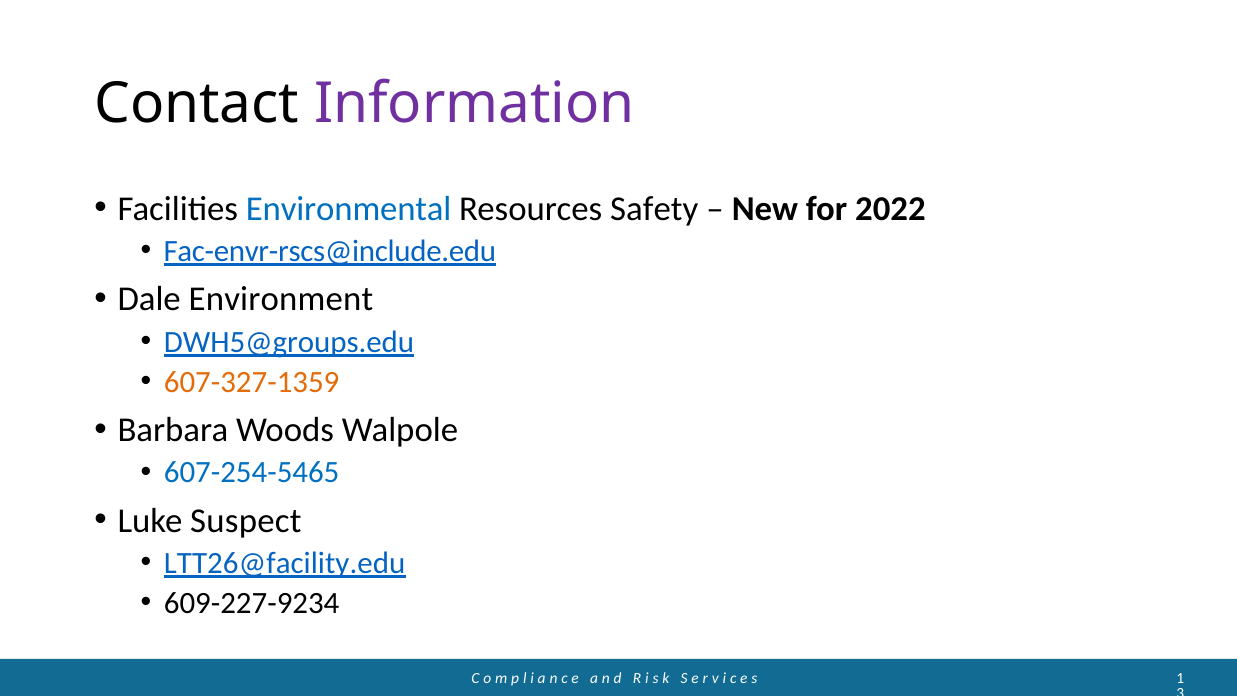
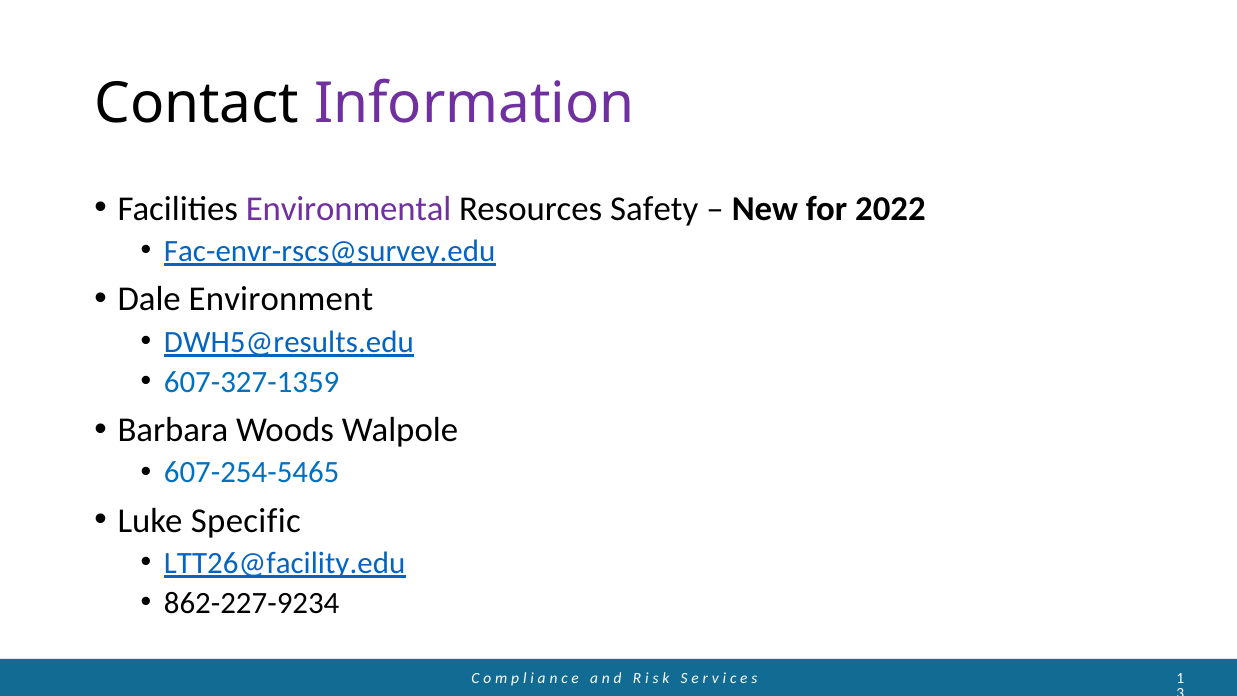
Environmental colour: blue -> purple
Fac-envr-rscs@include.edu: Fac-envr-rscs@include.edu -> Fac-envr-rscs@survey.edu
DWH5@groups.edu: DWH5@groups.edu -> DWH5@results.edu
607-327-1359 colour: orange -> blue
Suspect: Suspect -> Specific
609-227-9234: 609-227-9234 -> 862-227-9234
